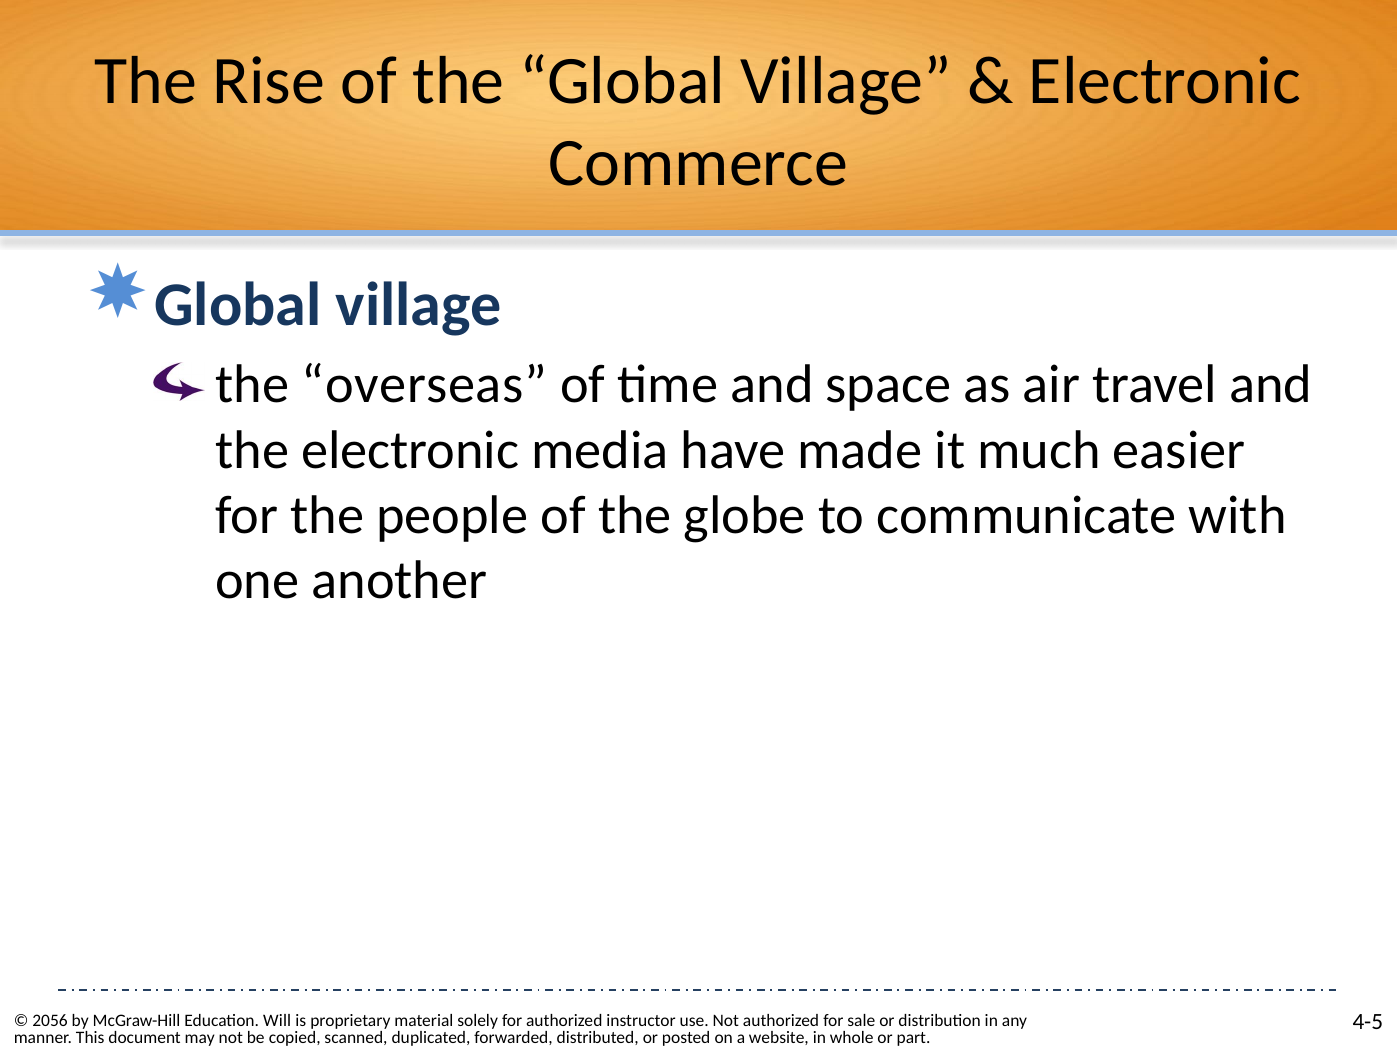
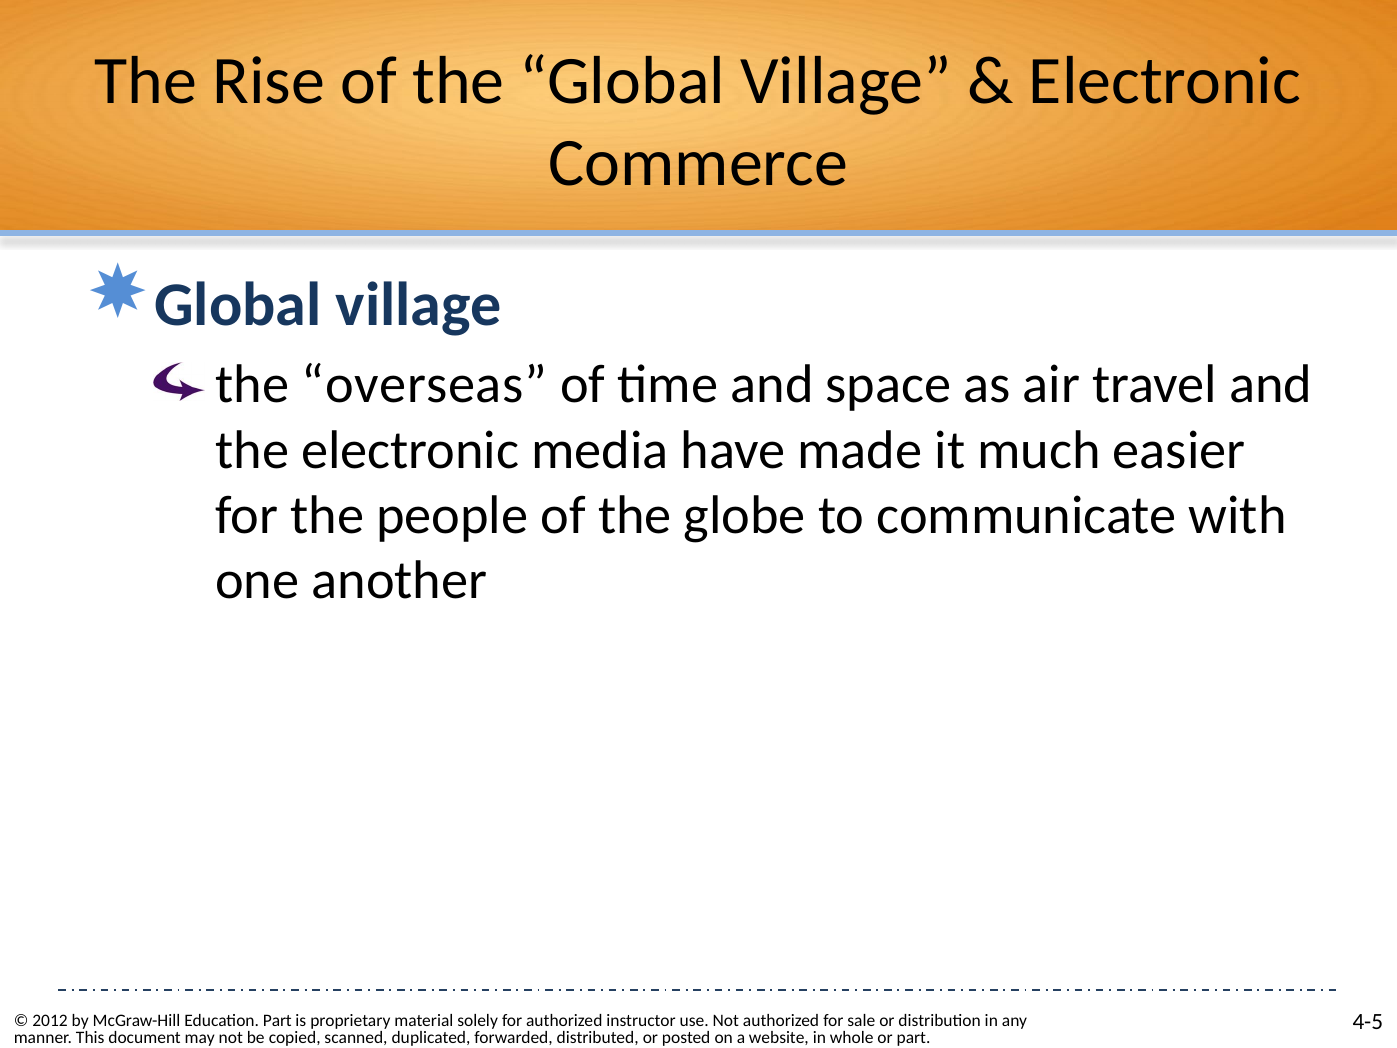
2056: 2056 -> 2012
Education Will: Will -> Part
